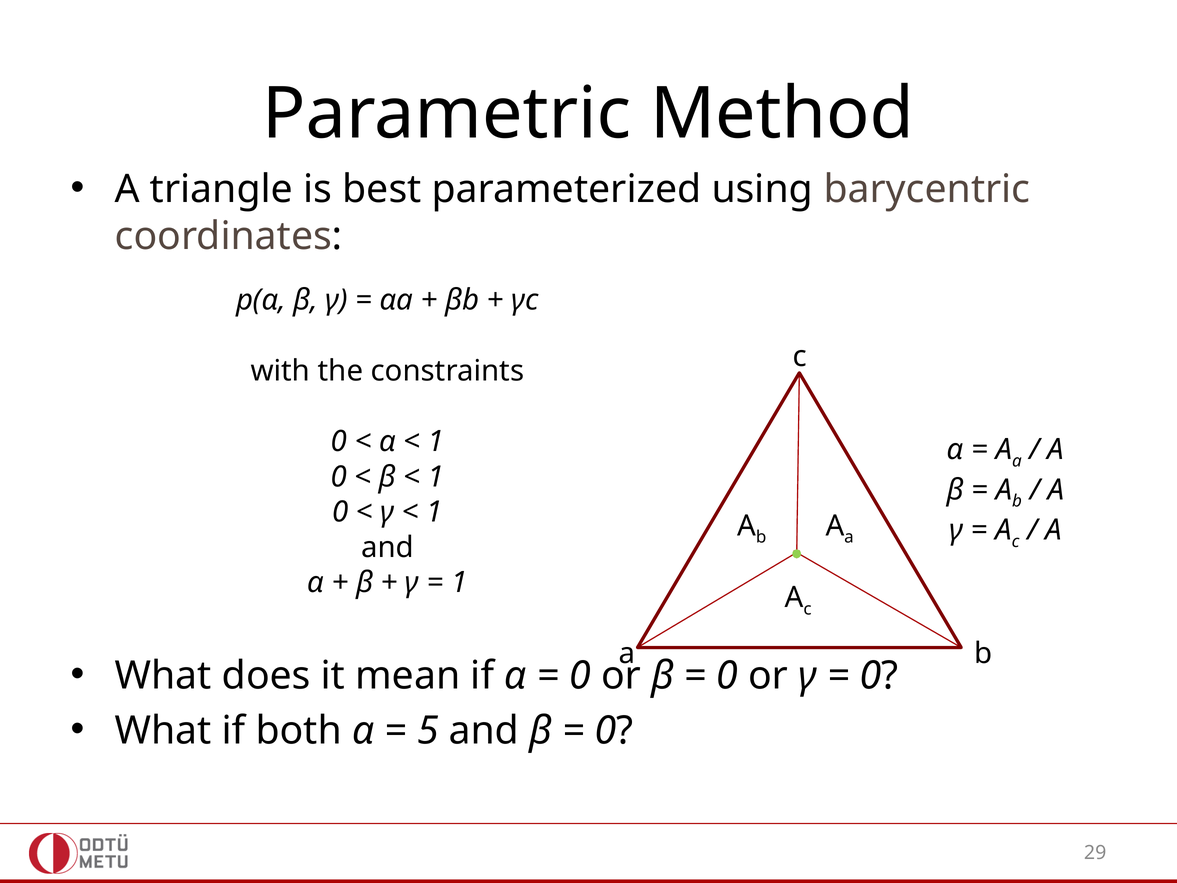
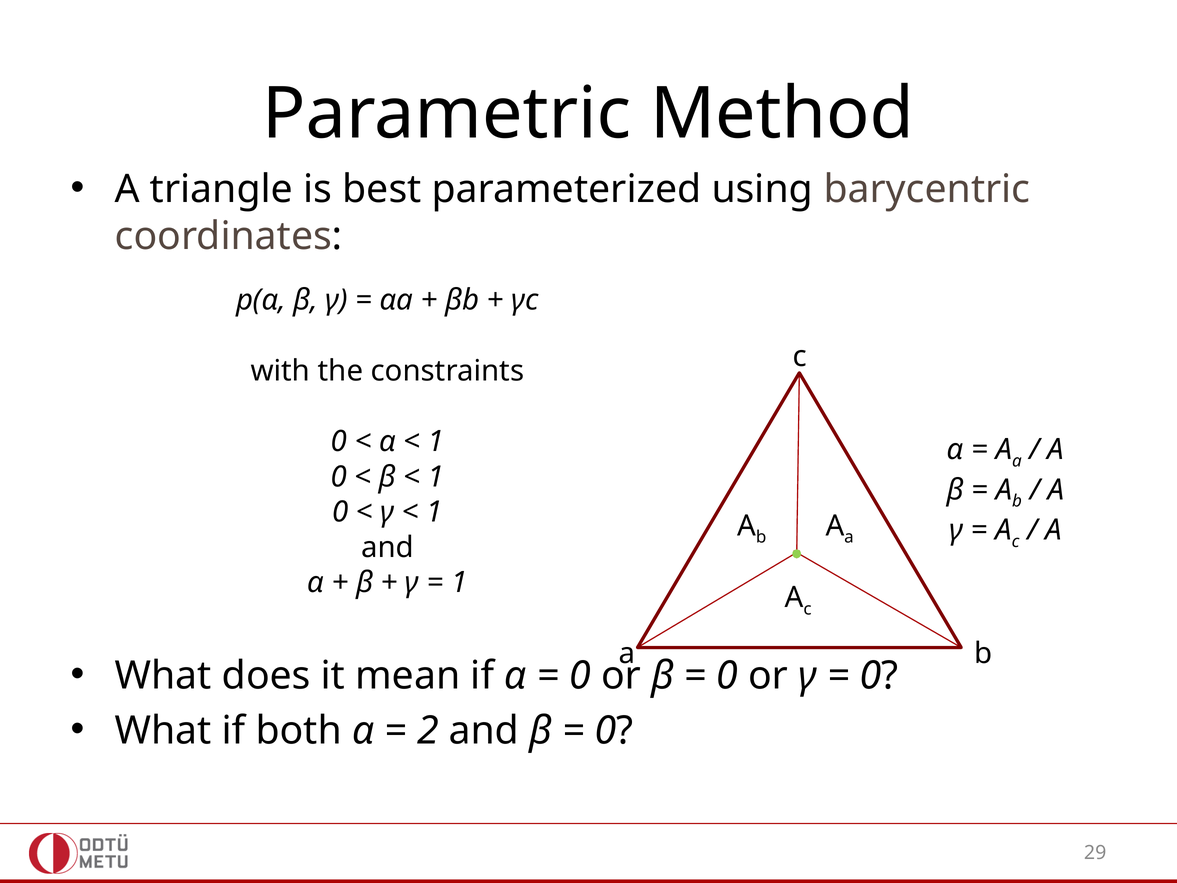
5: 5 -> 2
